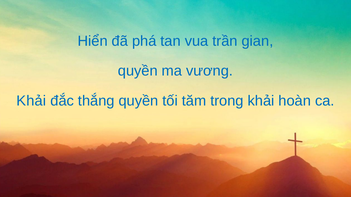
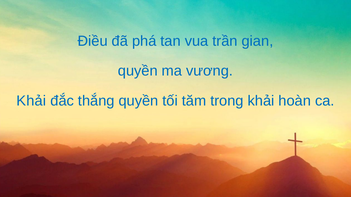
Hiển: Hiển -> Điều
